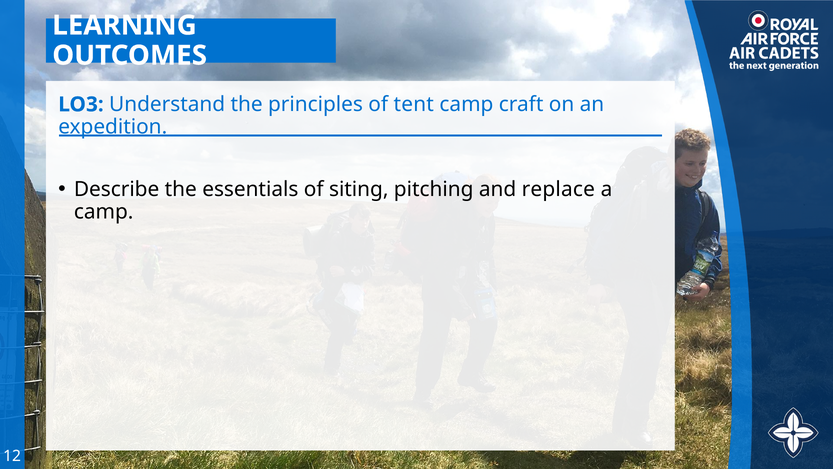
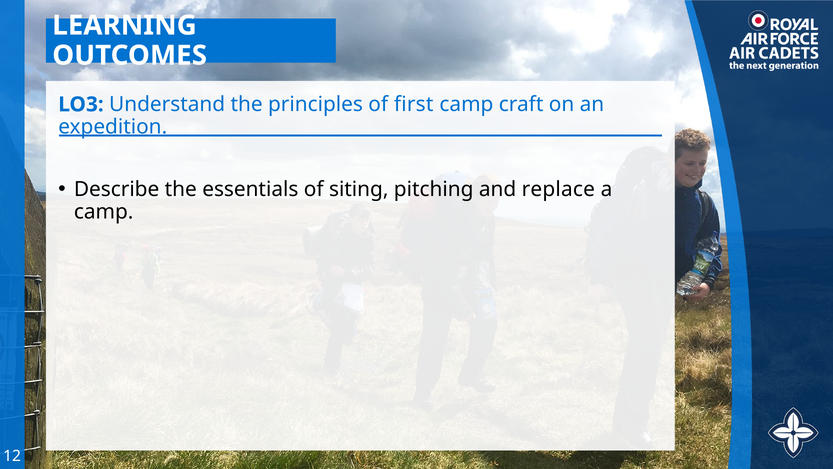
tent: tent -> first
